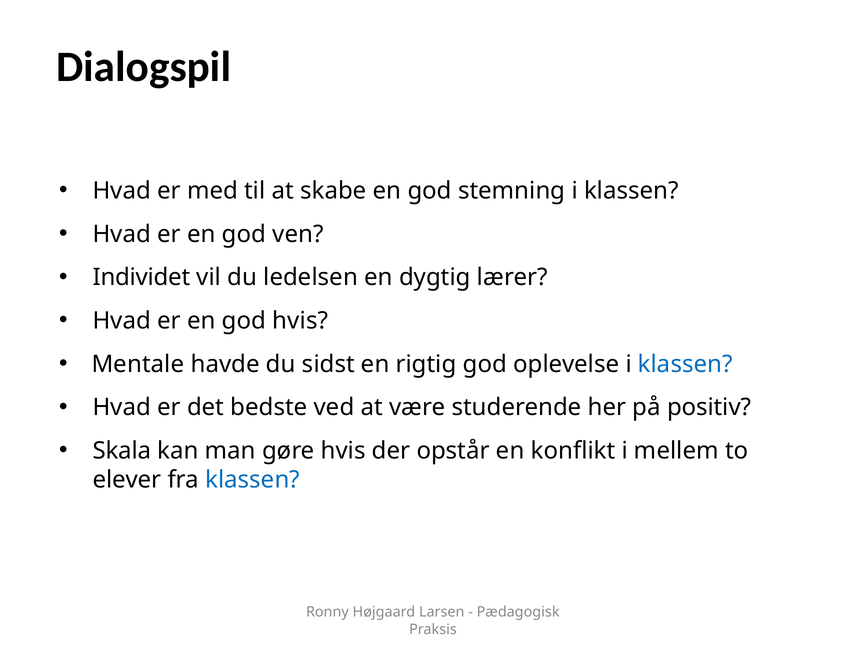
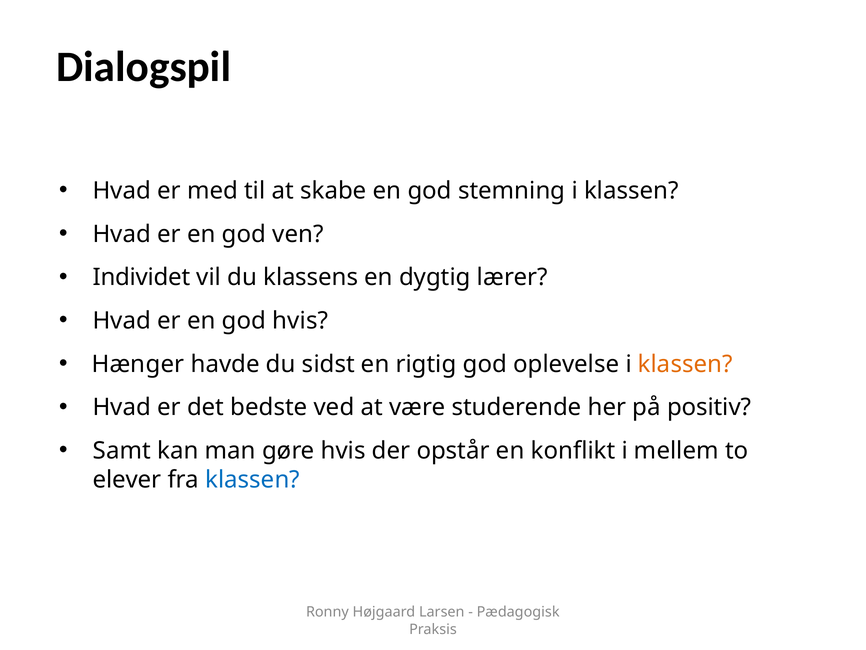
ledelsen: ledelsen -> klassens
Mentale: Mentale -> Hænger
klassen at (685, 364) colour: blue -> orange
Skala: Skala -> Samt
